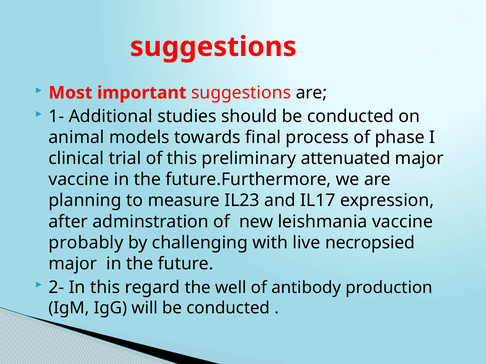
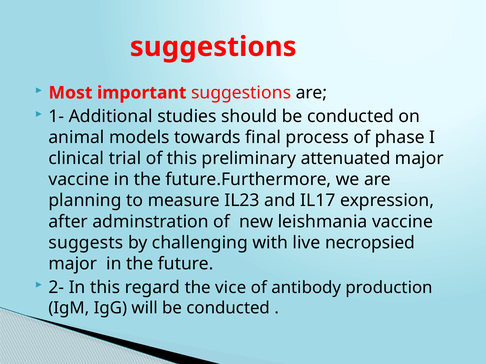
probably: probably -> suggests
well: well -> vice
